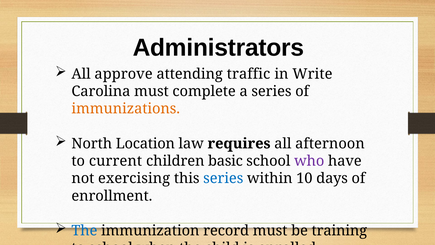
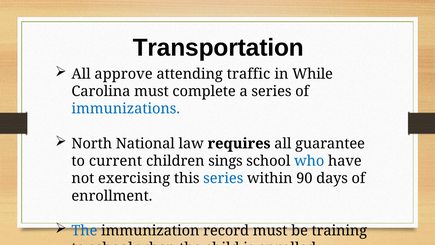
Administrators: Administrators -> Transportation
Write: Write -> While
immunizations colour: orange -> blue
Location: Location -> National
afternoon: afternoon -> guarantee
basic: basic -> sings
who colour: purple -> blue
10: 10 -> 90
